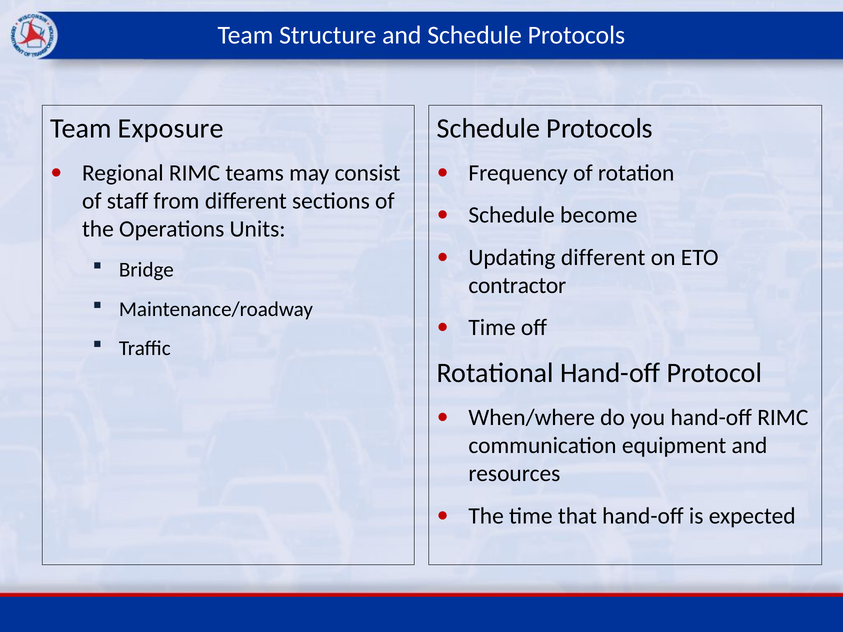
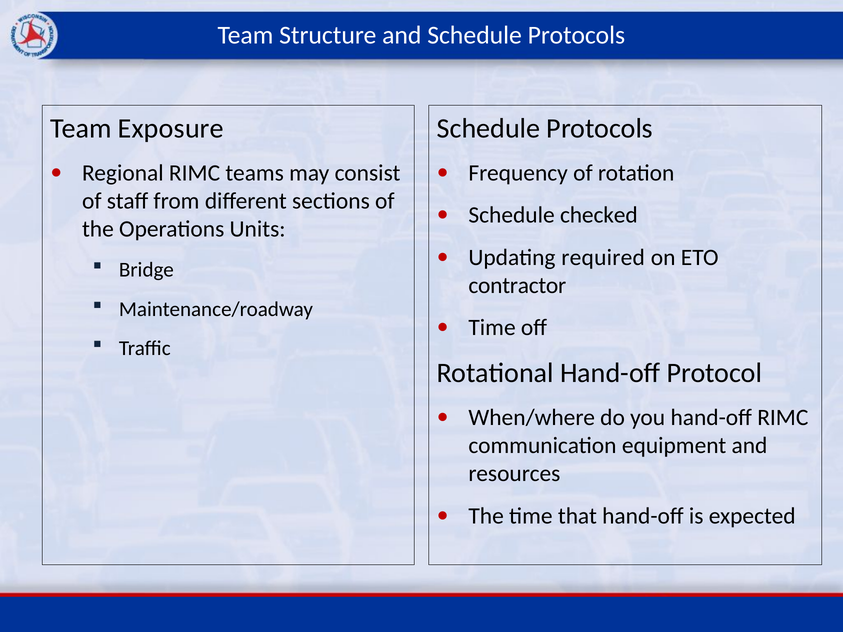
become: become -> checked
Updating different: different -> required
